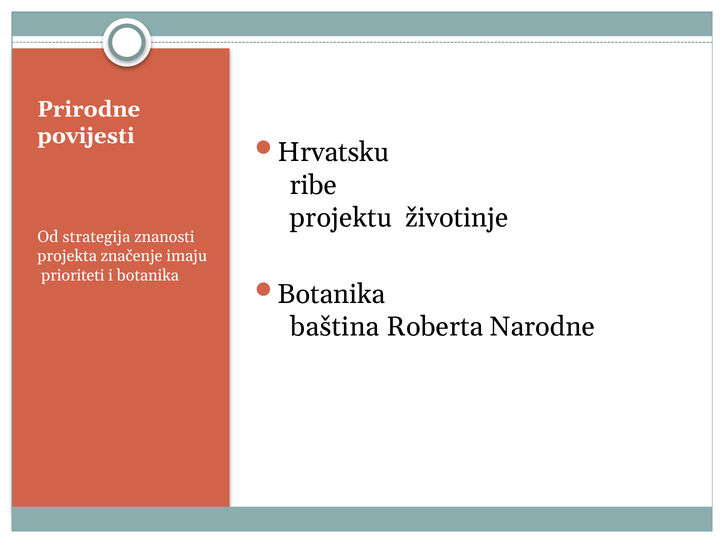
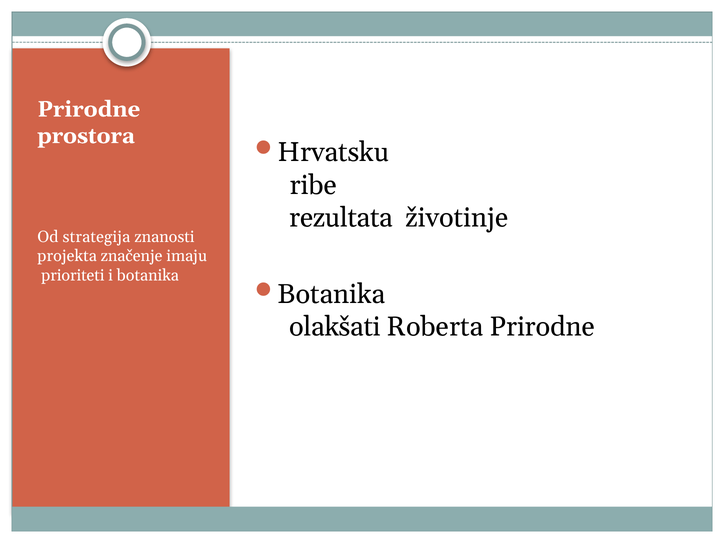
povijesti: povijesti -> prostora
projektu: projektu -> rezultata
baština: baština -> olakšati
Roberta Narodne: Narodne -> Prirodne
